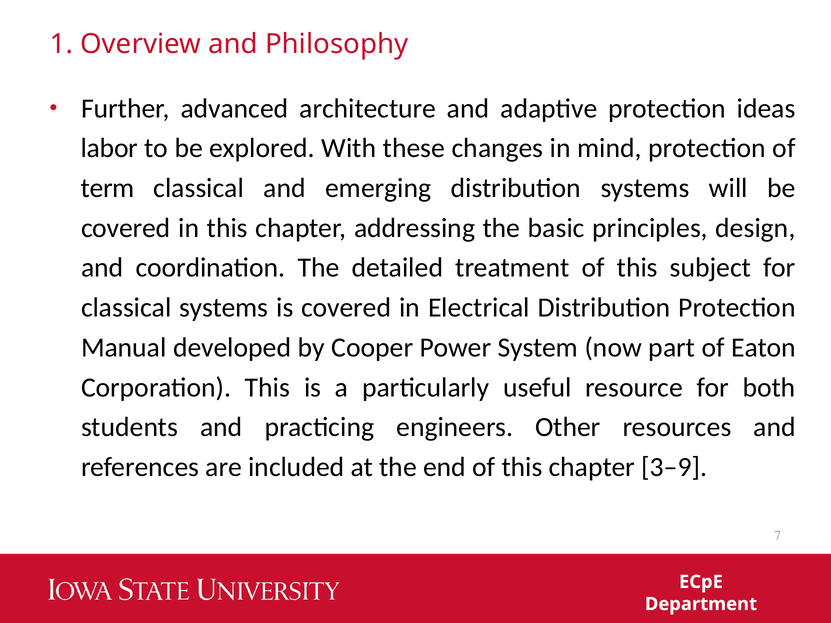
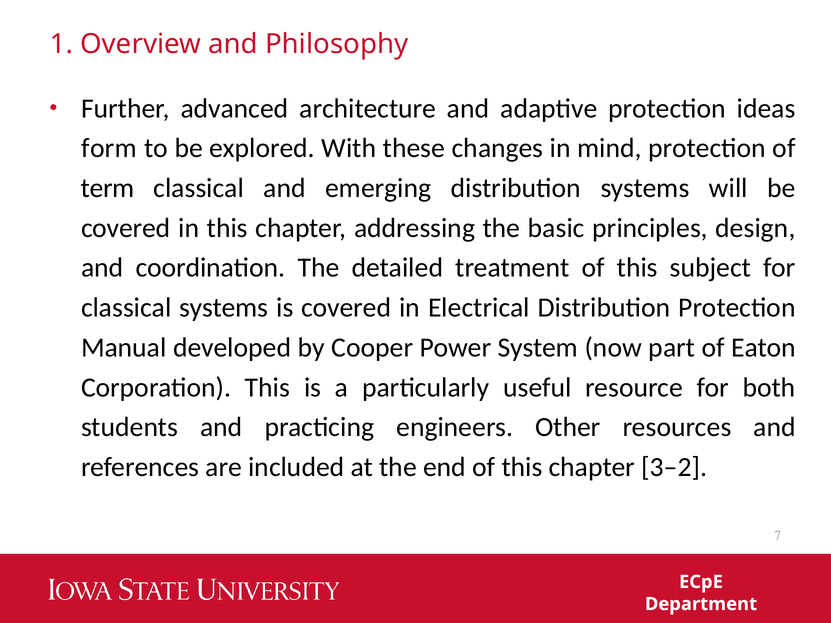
labor: labor -> form
3–9: 3–9 -> 3–2
